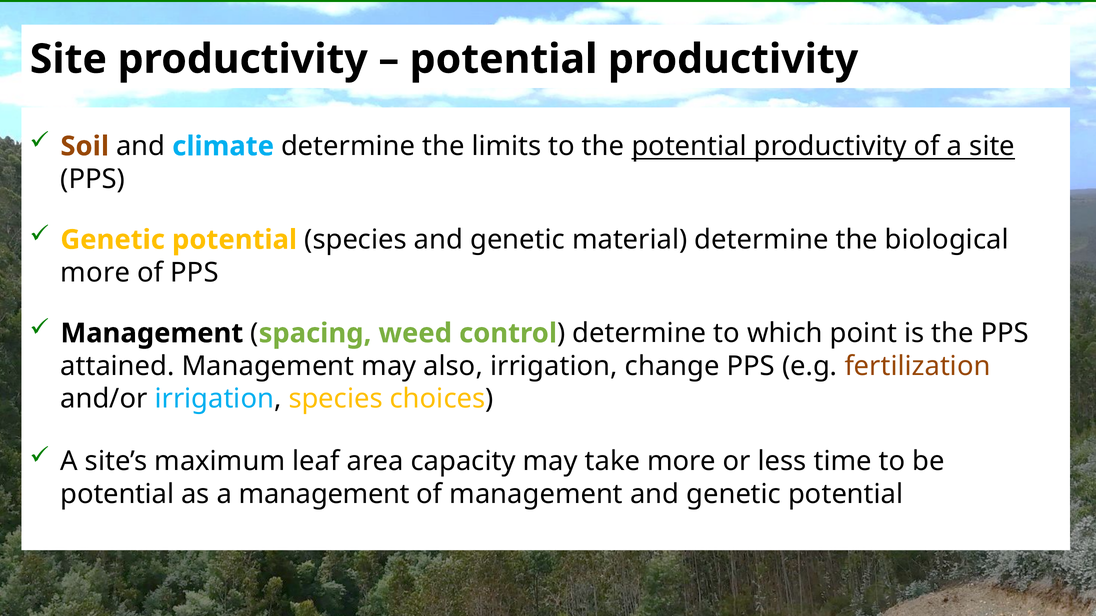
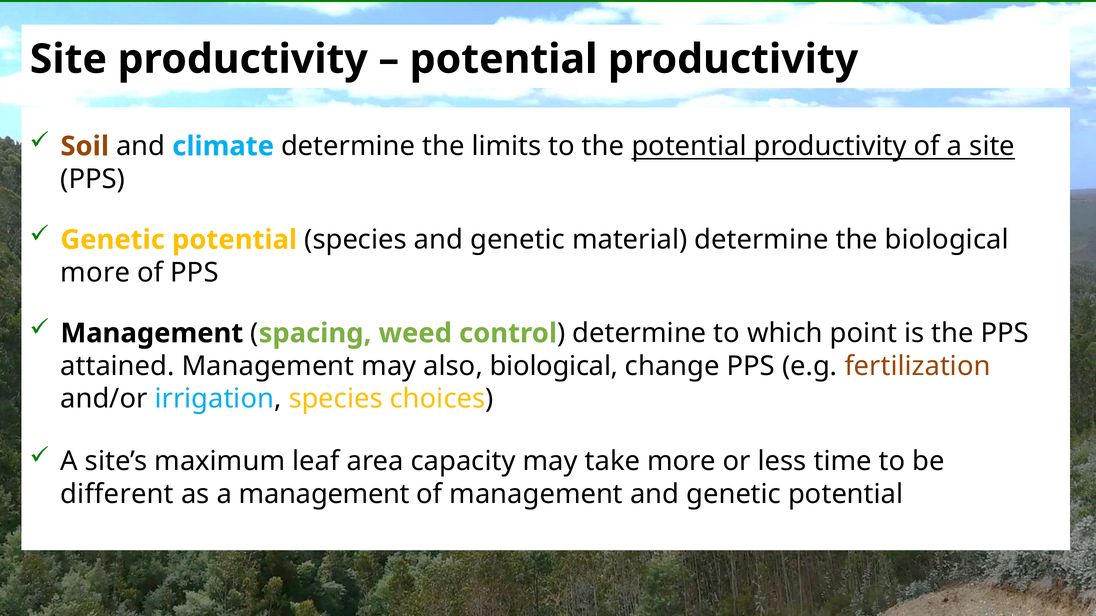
also irrigation: irrigation -> biological
potential at (117, 494): potential -> different
